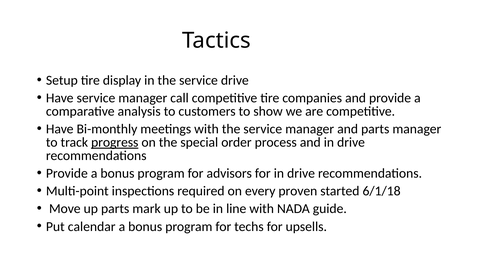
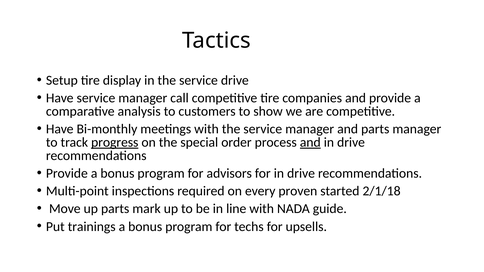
and at (310, 142) underline: none -> present
6/1/18: 6/1/18 -> 2/1/18
calendar: calendar -> trainings
